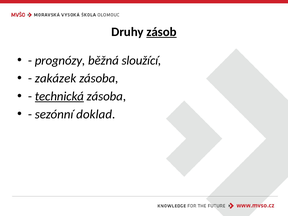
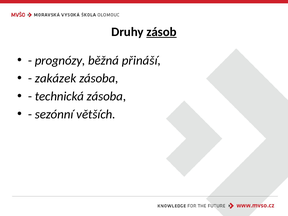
sloužící: sloužící -> přináší
technická underline: present -> none
doklad: doklad -> větších
